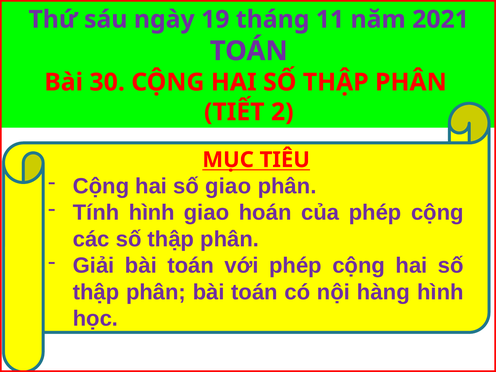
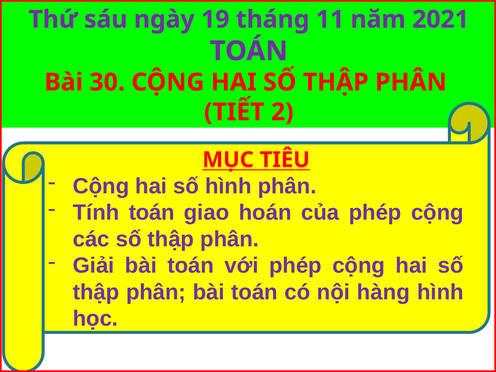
số giao: giao -> hình
Tính hình: hình -> toán
